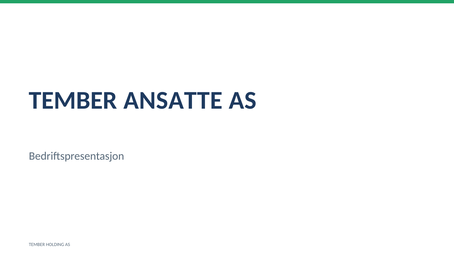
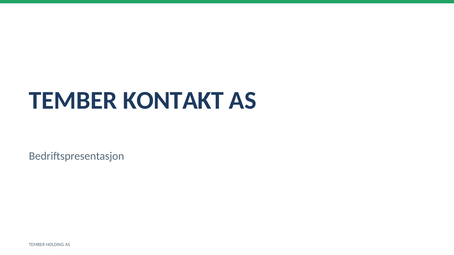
ANSATTE: ANSATTE -> KONTAKT
